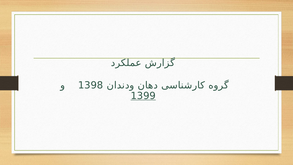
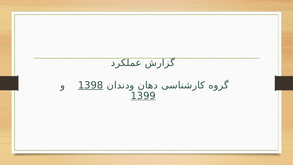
1398 underline: none -> present
